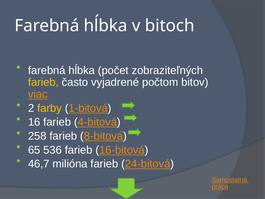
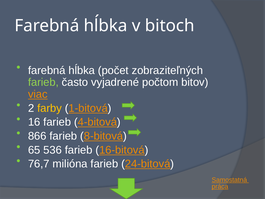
farieb at (43, 82) colour: yellow -> light green
258: 258 -> 866
46,7: 46,7 -> 76,7
